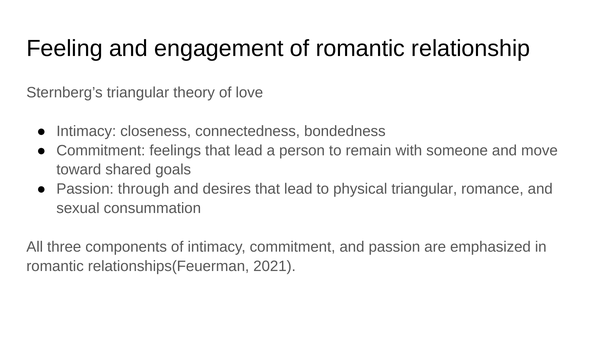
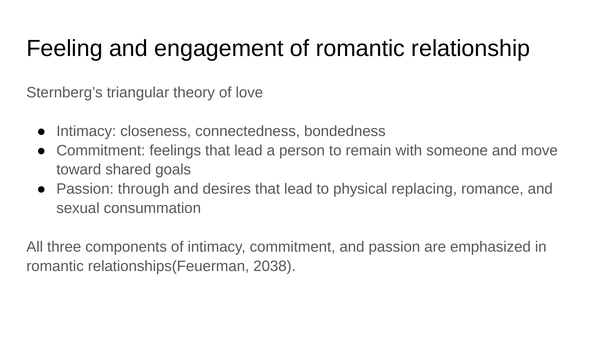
physical triangular: triangular -> replacing
2021: 2021 -> 2038
